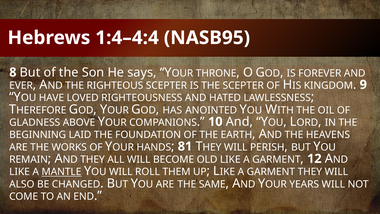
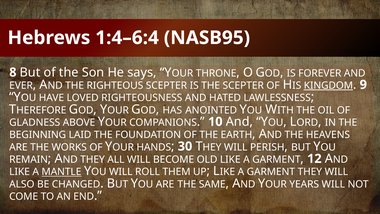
1:4–4:4: 1:4–4:4 -> 1:4–6:4
KINGDOM underline: none -> present
81: 81 -> 30
